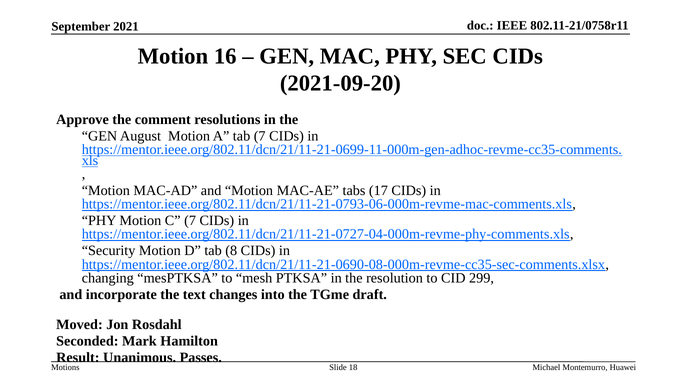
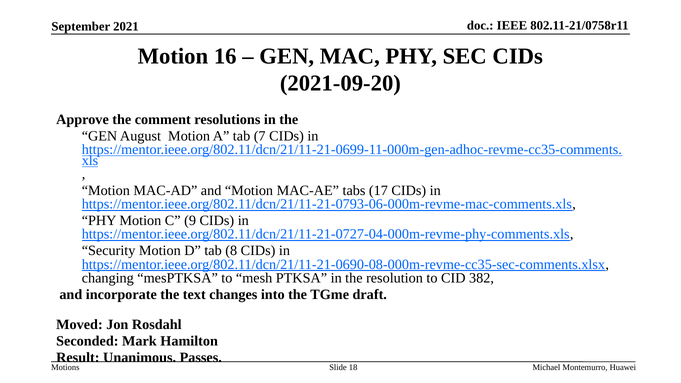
C 7: 7 -> 9
299: 299 -> 382
